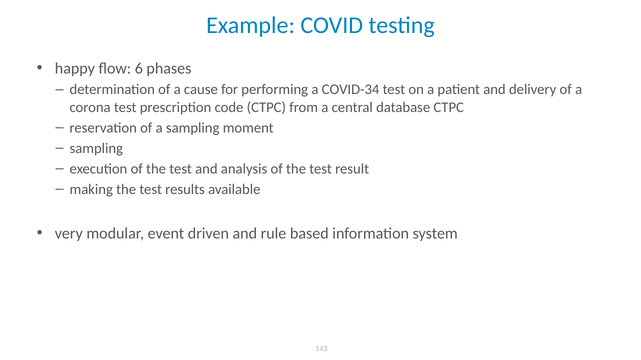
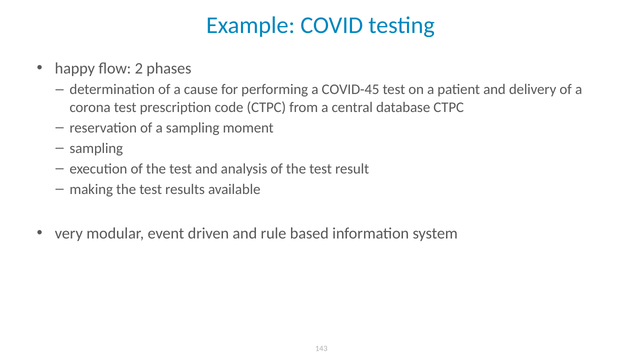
6: 6 -> 2
COVID-34: COVID-34 -> COVID-45
